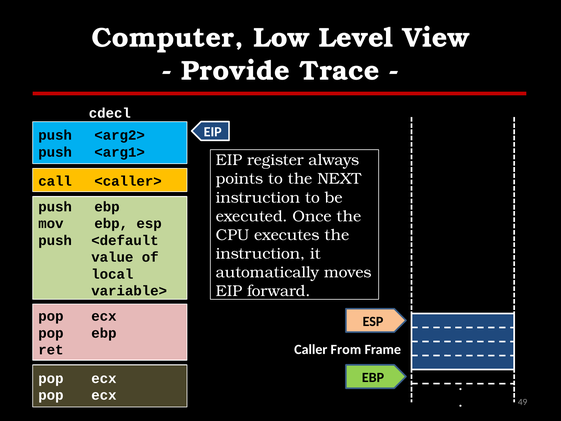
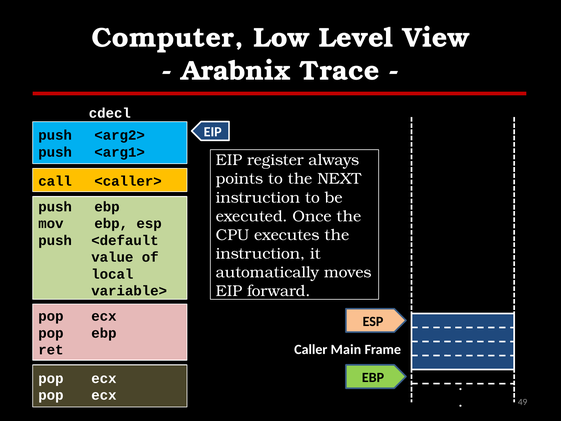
Provide: Provide -> Arabnix
From: From -> Main
